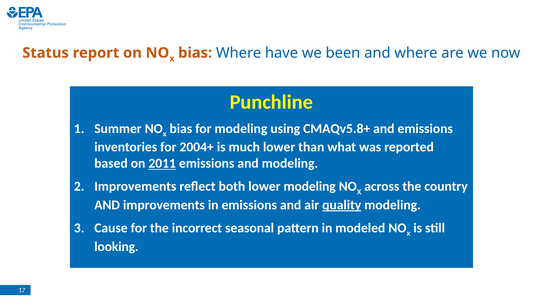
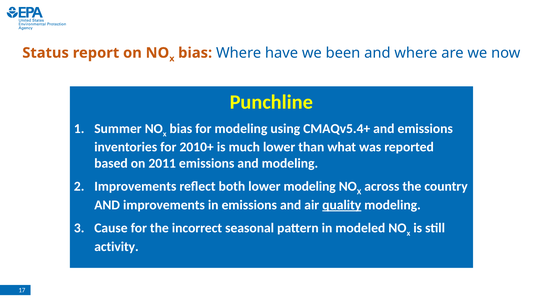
CMAQv5.8+: CMAQv5.8+ -> CMAQv5.4+
2004+: 2004+ -> 2010+
2011 underline: present -> none
looking: looking -> activity
